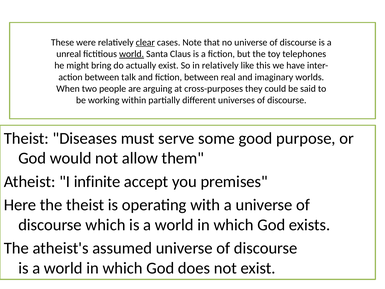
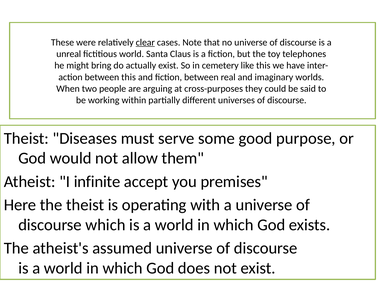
world at (132, 54) underline: present -> none
in relatively: relatively -> cemetery
between talk: talk -> this
